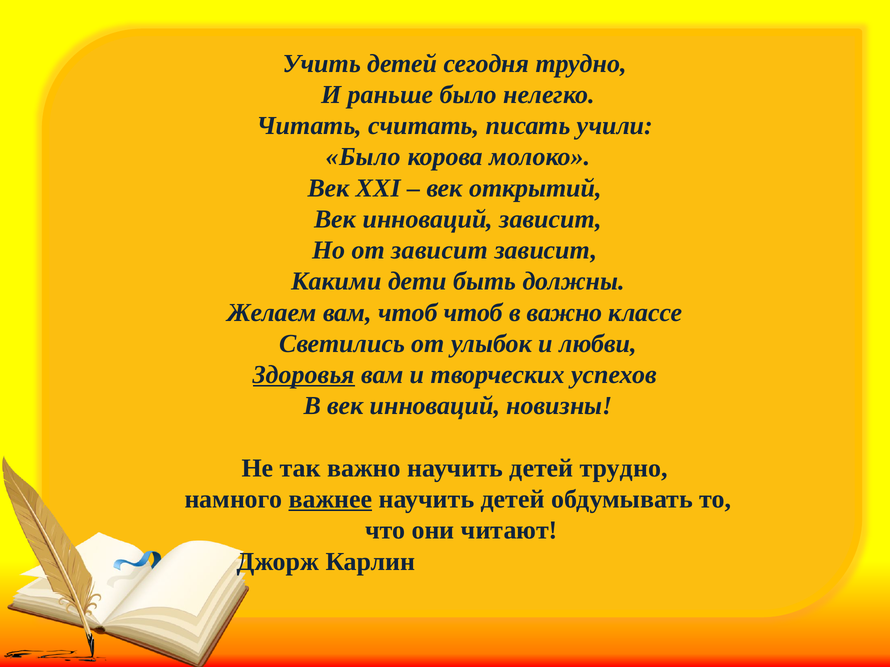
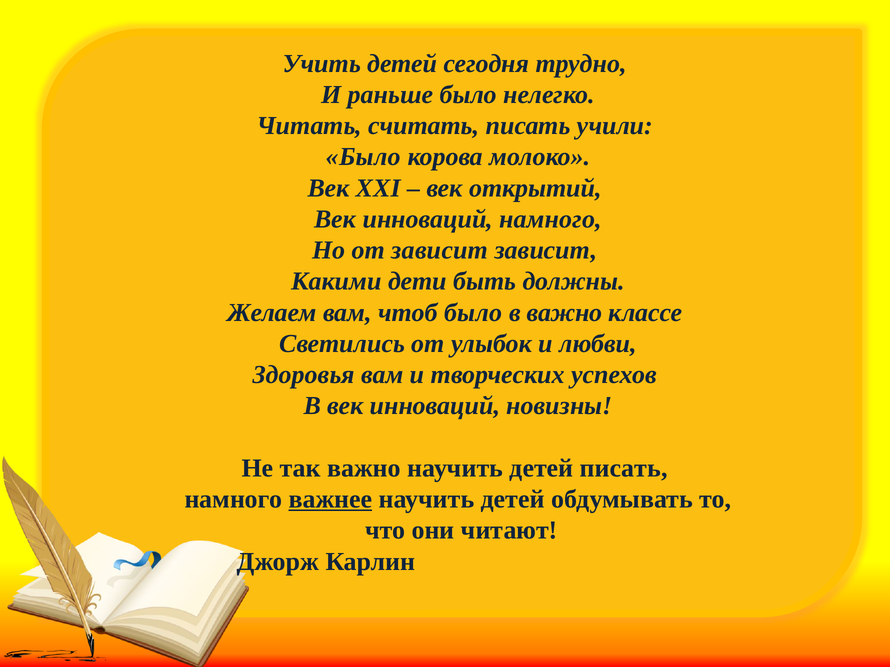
инноваций зависит: зависит -> намного
чтоб чтоб: чтоб -> было
Здоровья underline: present -> none
детей трудно: трудно -> писать
